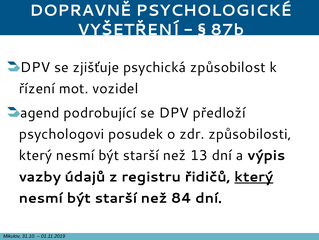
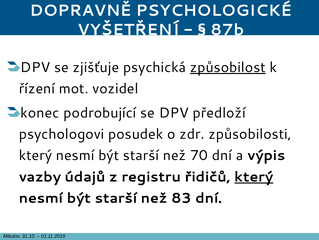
způsobilost underline: none -> present
agend: agend -> konec
13: 13 -> 70
84: 84 -> 83
